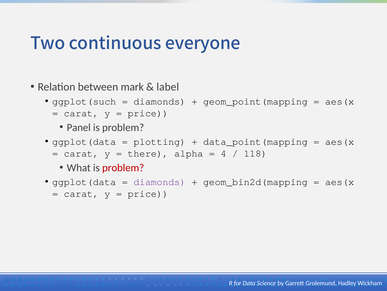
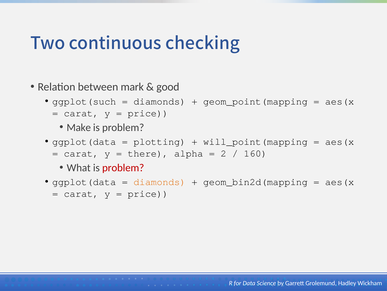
everyone: everyone -> checking
label: label -> good
Panel: Panel -> Make
data_point(mapping: data_point(mapping -> will_point(mapping
4: 4 -> 2
118: 118 -> 160
diamonds at (160, 182) colour: purple -> orange
